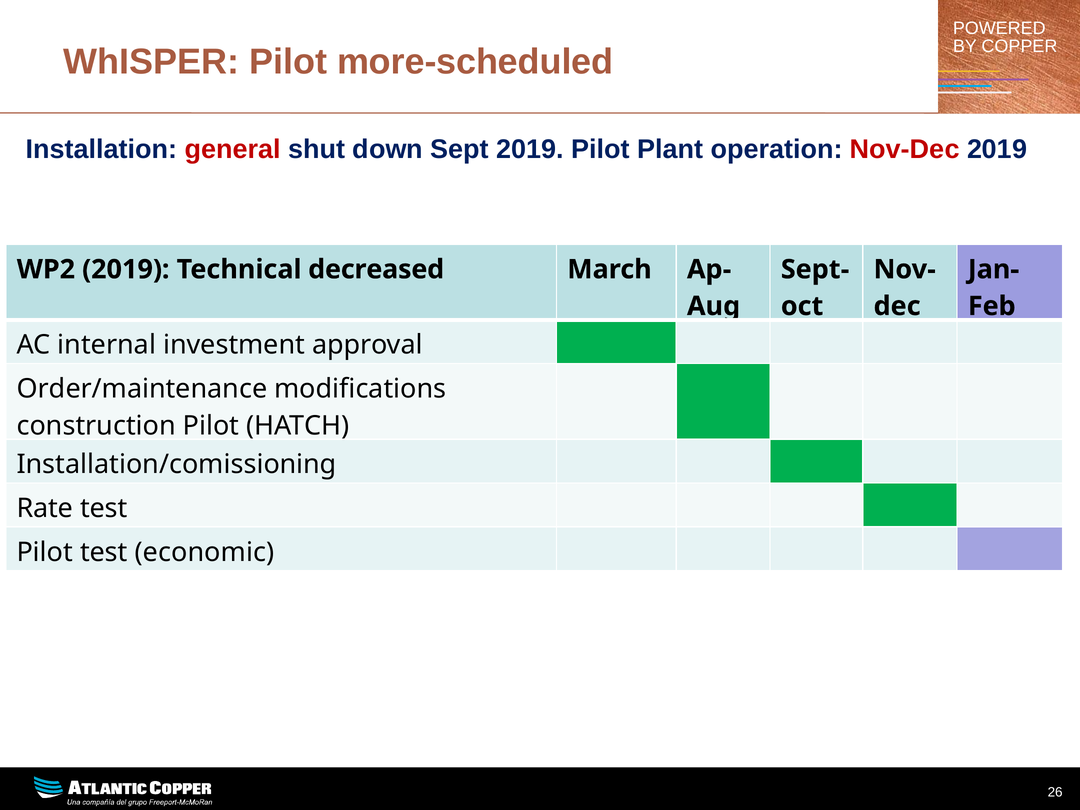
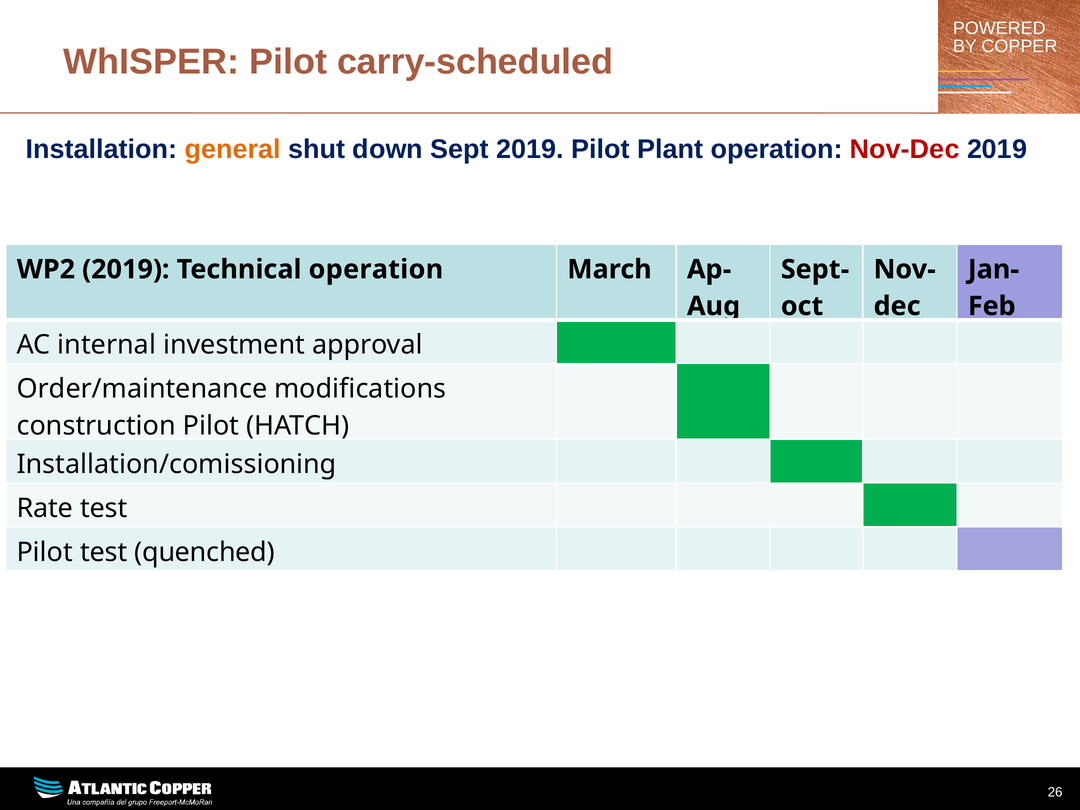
more-scheduled: more-scheduled -> carry-scheduled
general colour: red -> orange
Technical decreased: decreased -> operation
economic: economic -> quenched
